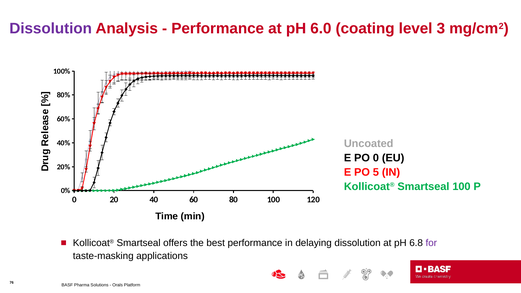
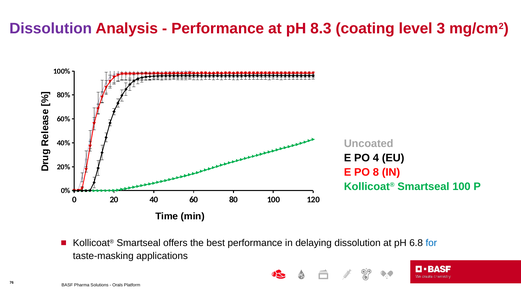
6.0: 6.0 -> 8.3
PO 0: 0 -> 4
5: 5 -> 8
for colour: purple -> blue
